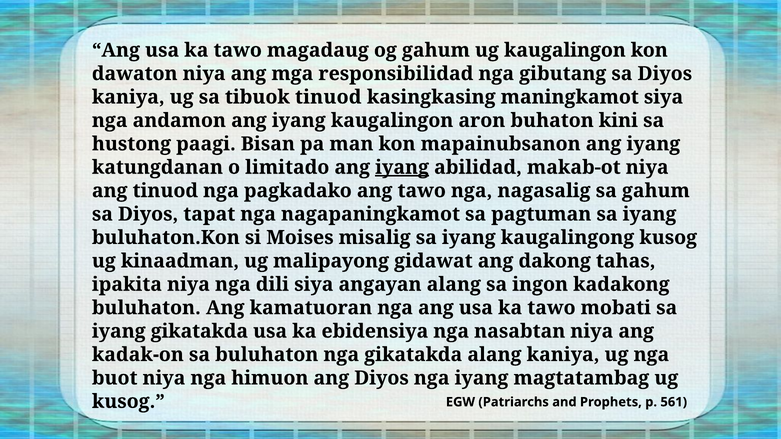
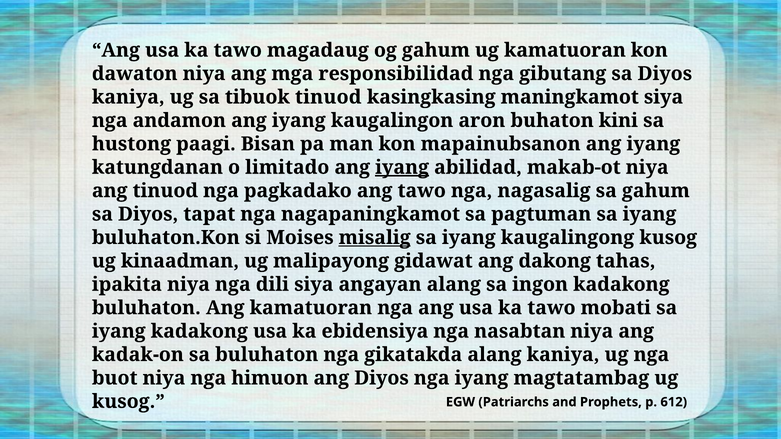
ug kaugalingon: kaugalingon -> kamatuoran
misalig underline: none -> present
iyang gikatakda: gikatakda -> kadakong
561: 561 -> 612
